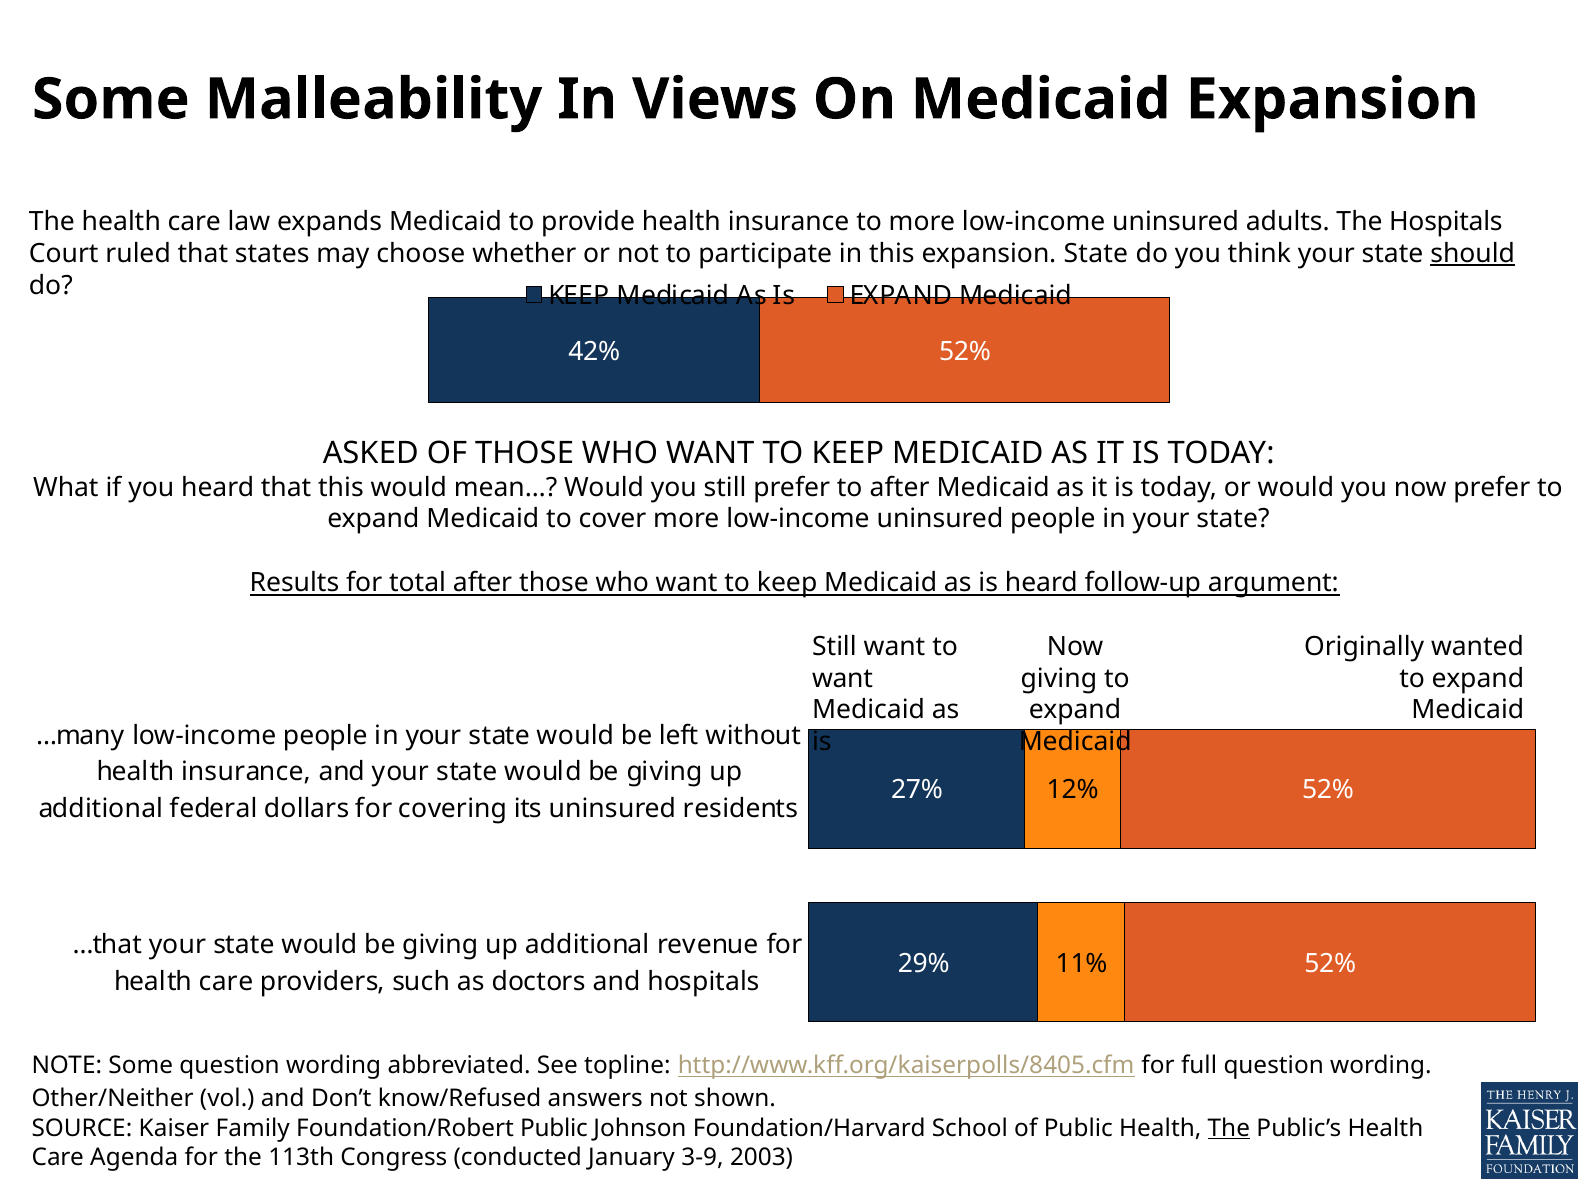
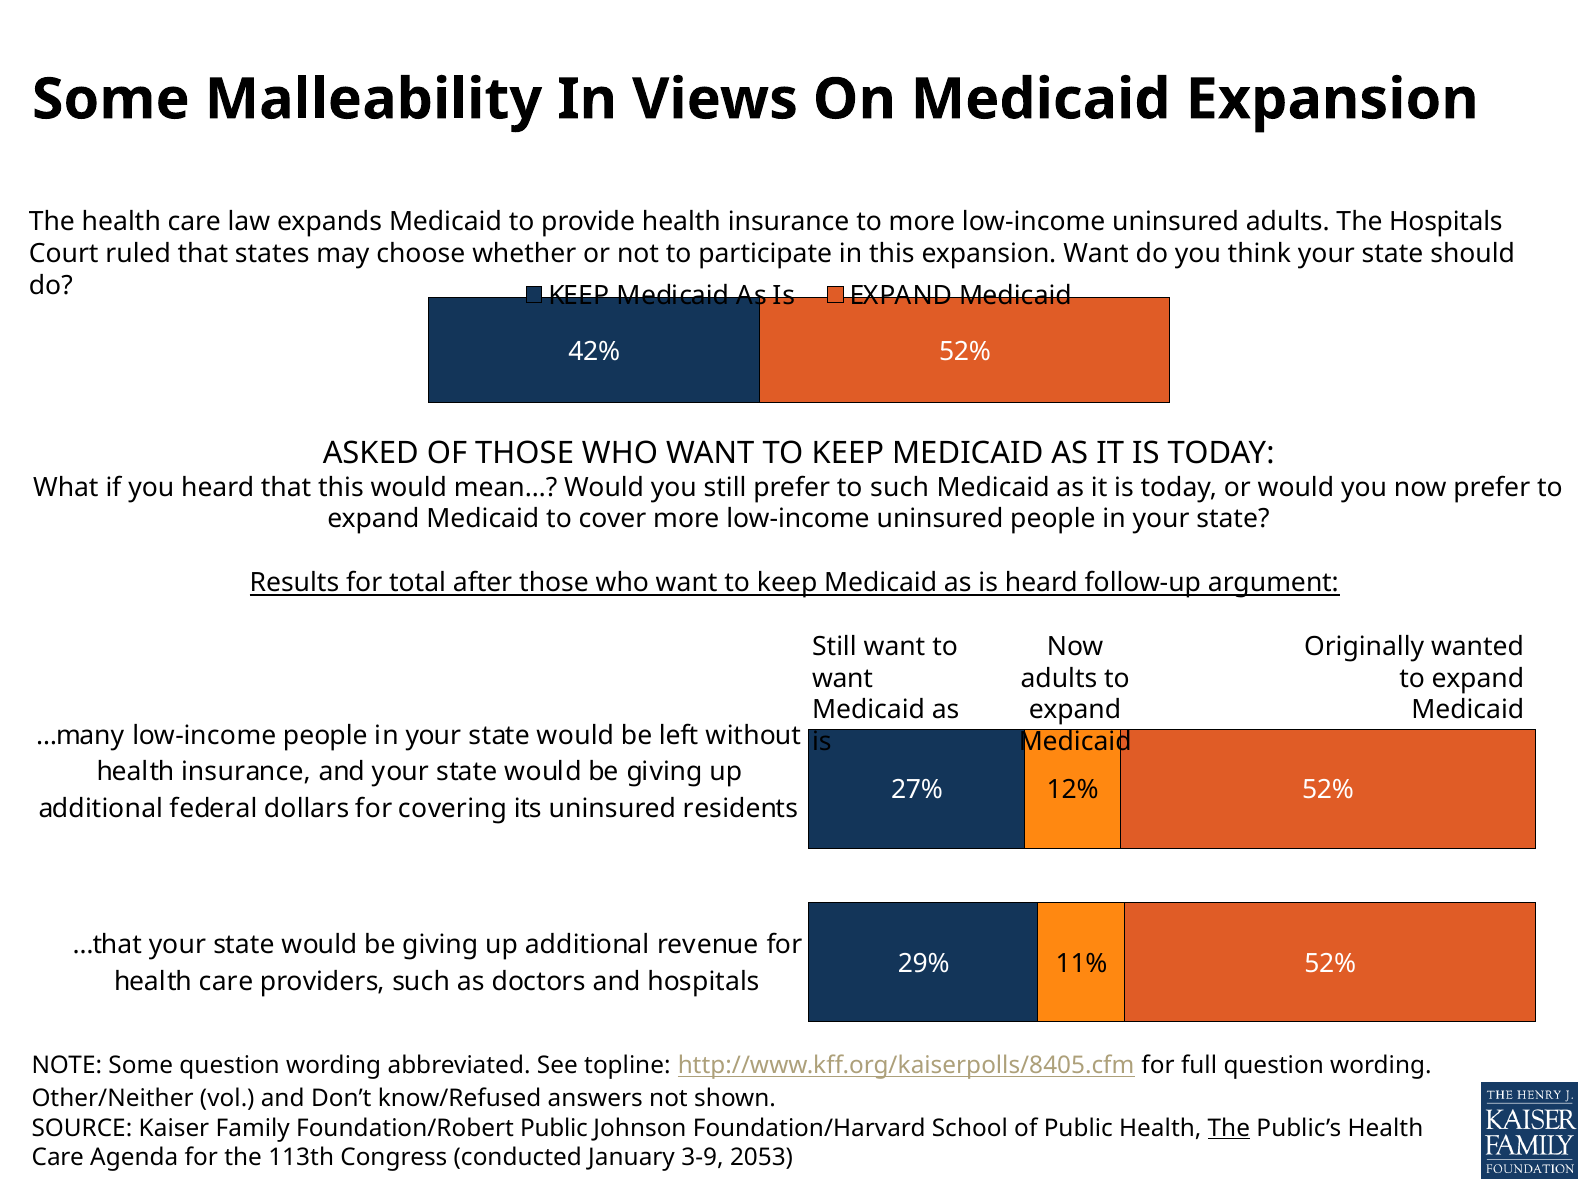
expansion State: State -> Want
should underline: present -> none
to after: after -> such
giving at (1059, 679): giving -> adults
2003: 2003 -> 2053
